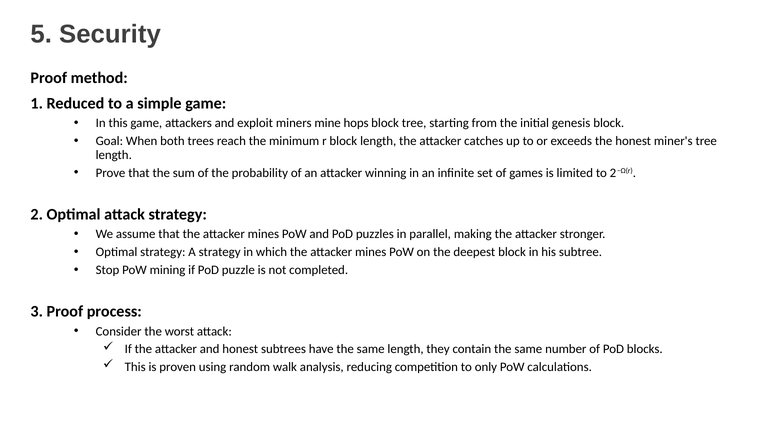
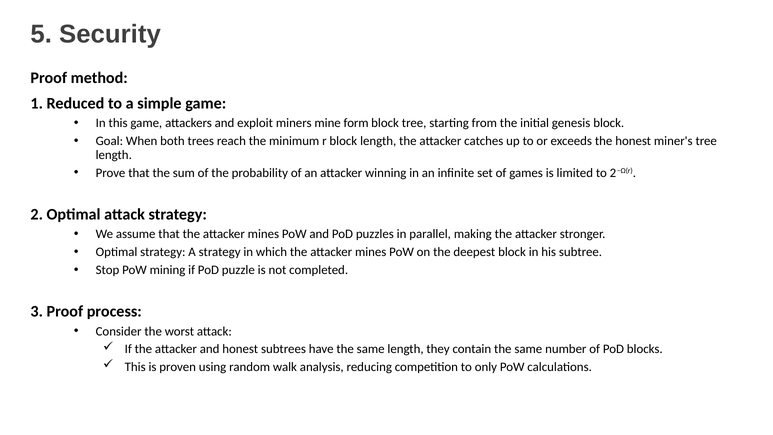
hops: hops -> form
